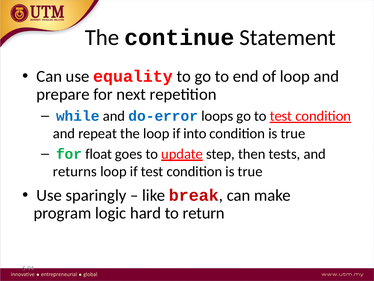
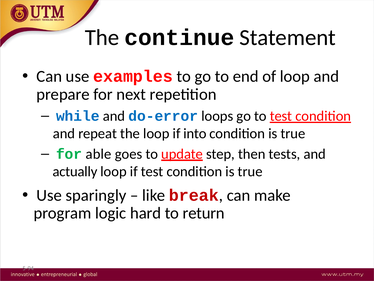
equality: equality -> examples
float: float -> able
returns: returns -> actually
